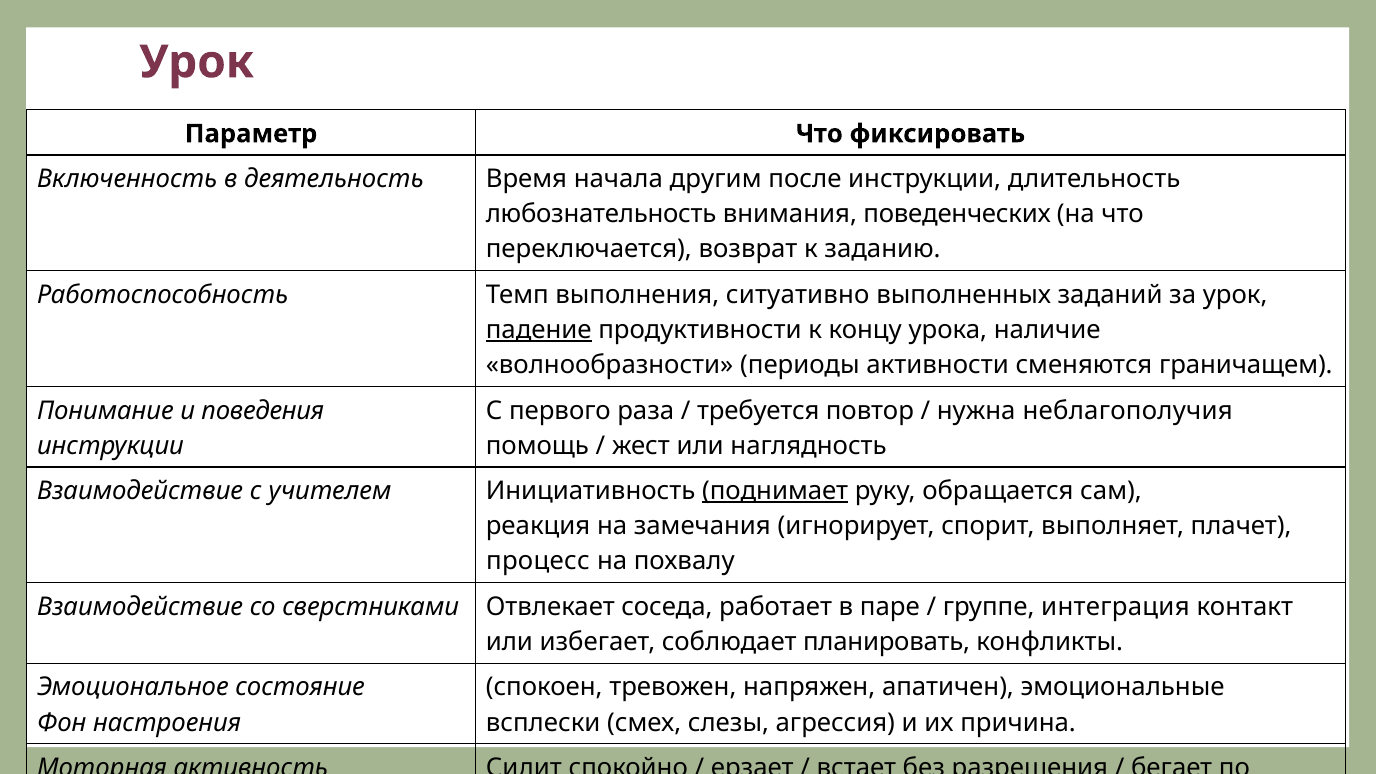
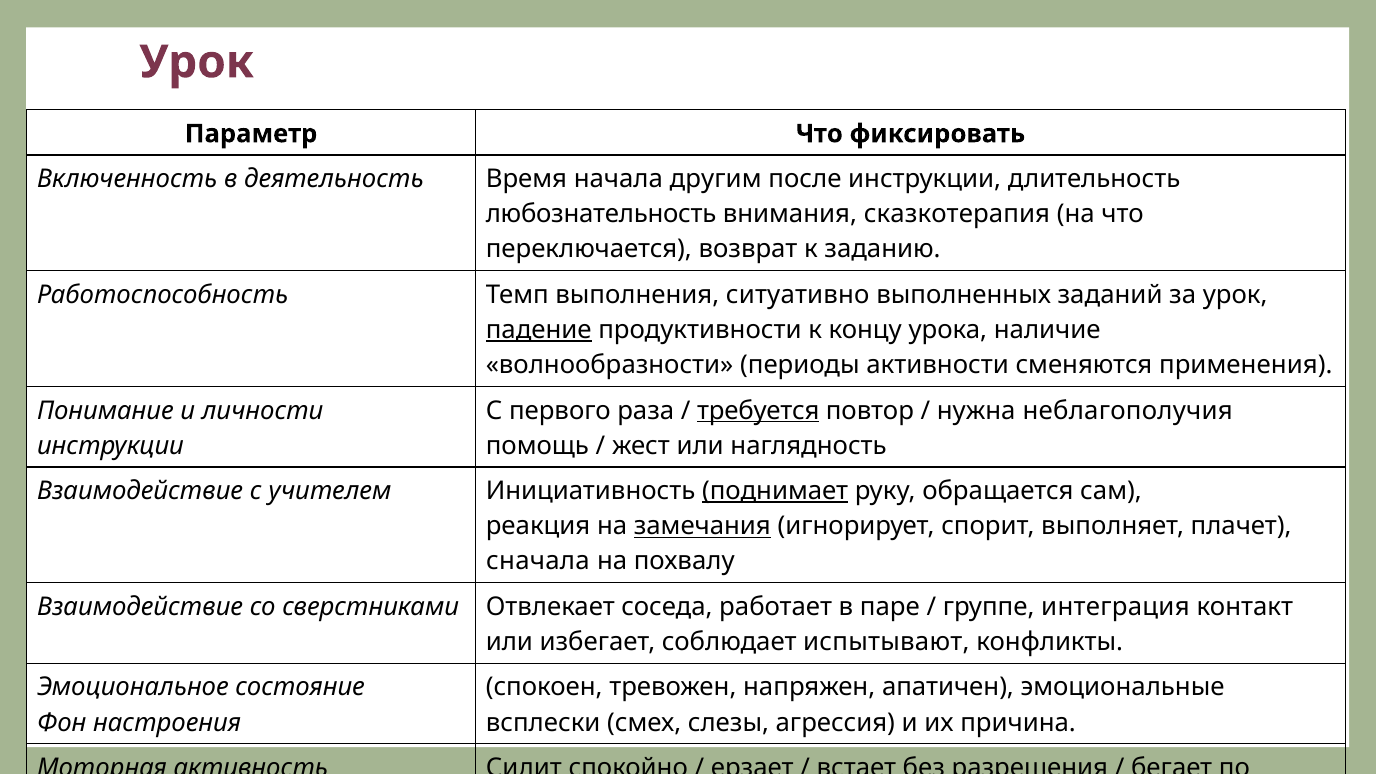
поведенческих: поведенческих -> сказкотерапия
граничащем: граничащем -> применения
поведения: поведения -> личности
требуется underline: none -> present
замечания underline: none -> present
процесс: процесс -> сначала
планировать: планировать -> испытывают
